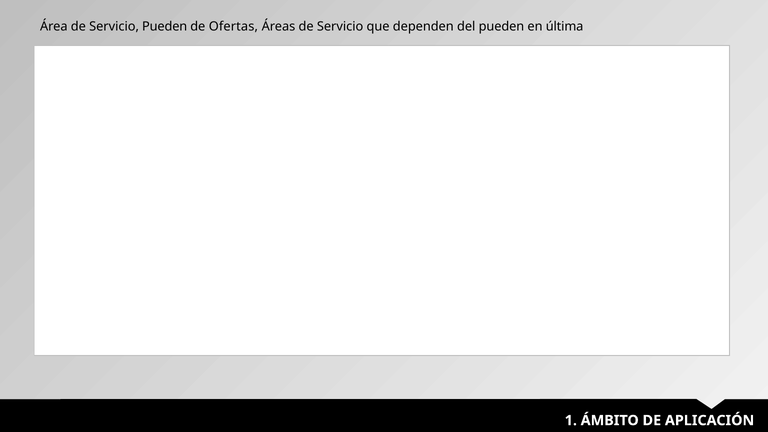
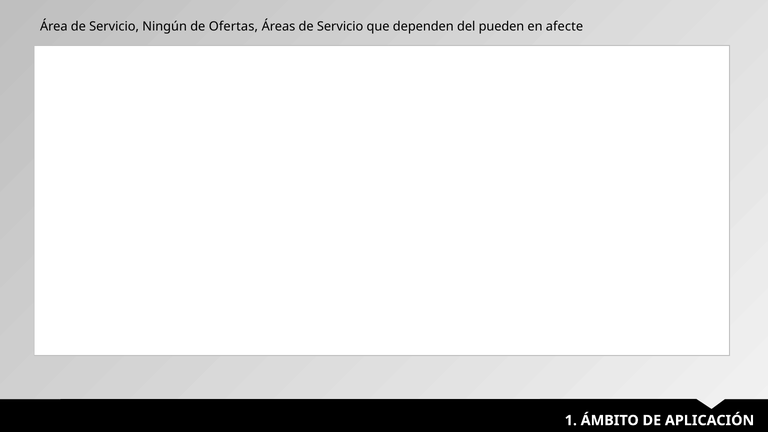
Servicio Pueden: Pueden -> Ningún
última: última -> afecte
